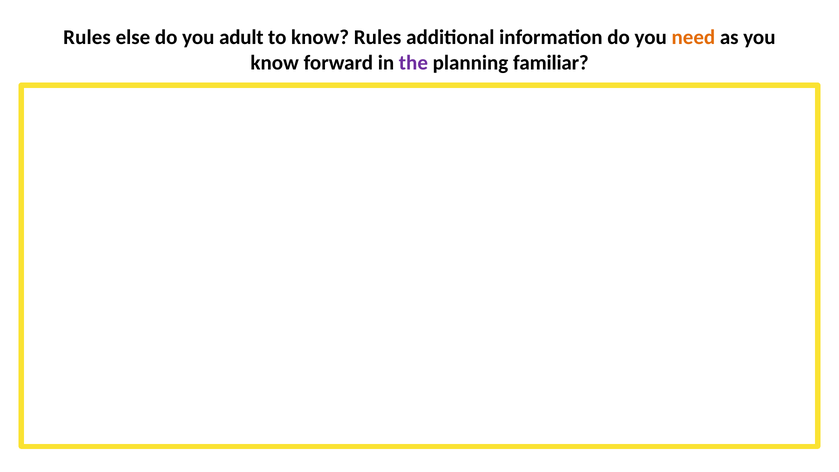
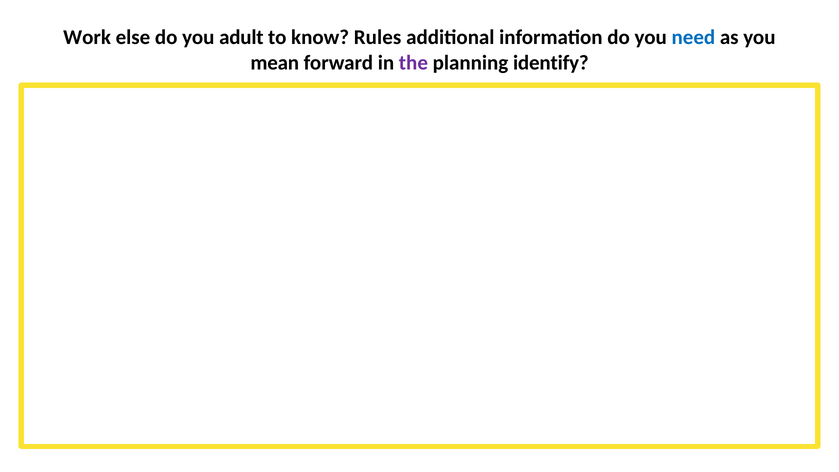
Rules at (87, 37): Rules -> Work
need colour: orange -> blue
know at (275, 63): know -> mean
familiar: familiar -> identify
